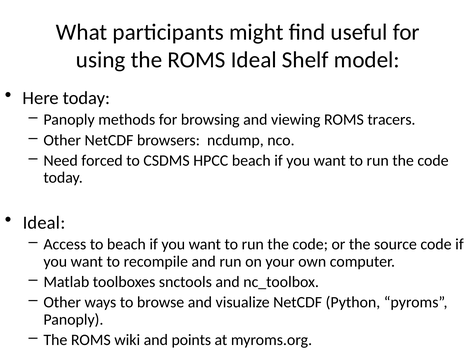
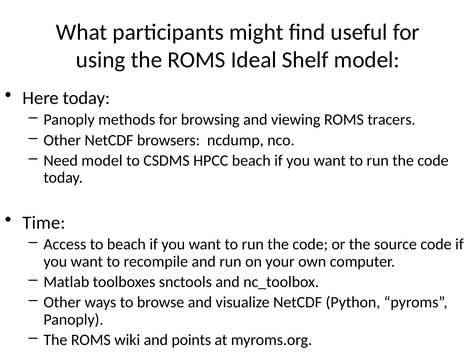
Need forced: forced -> model
Ideal at (44, 223): Ideal -> Time
